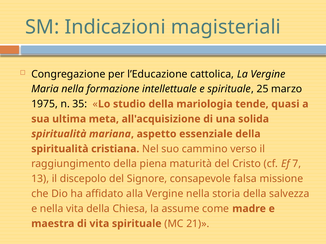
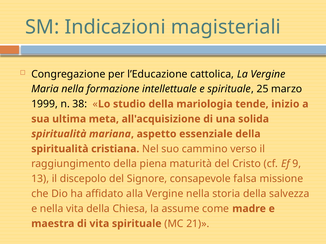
1975: 1975 -> 1999
35: 35 -> 38
quasi: quasi -> inizio
7: 7 -> 9
